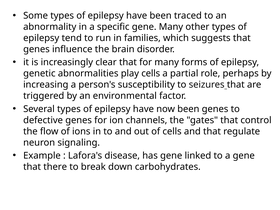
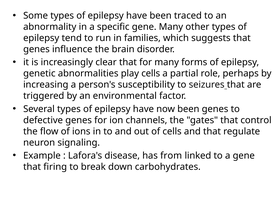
has gene: gene -> from
there: there -> firing
